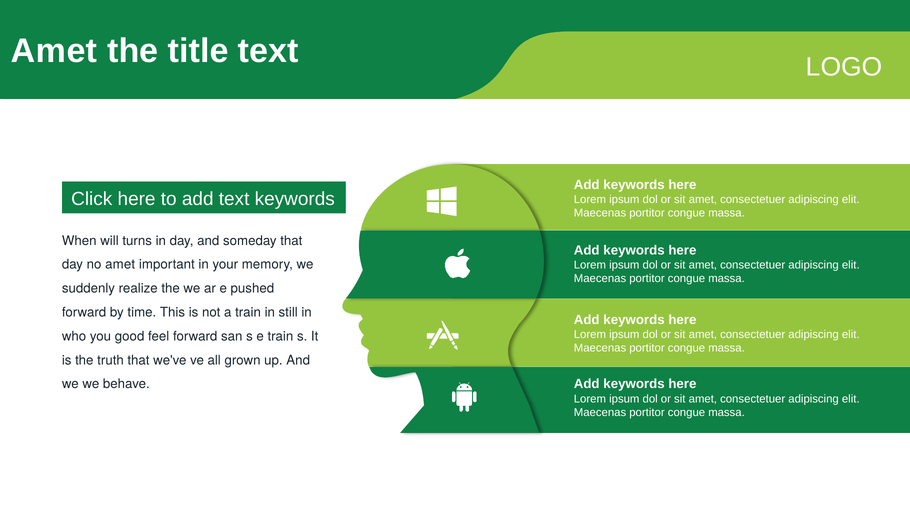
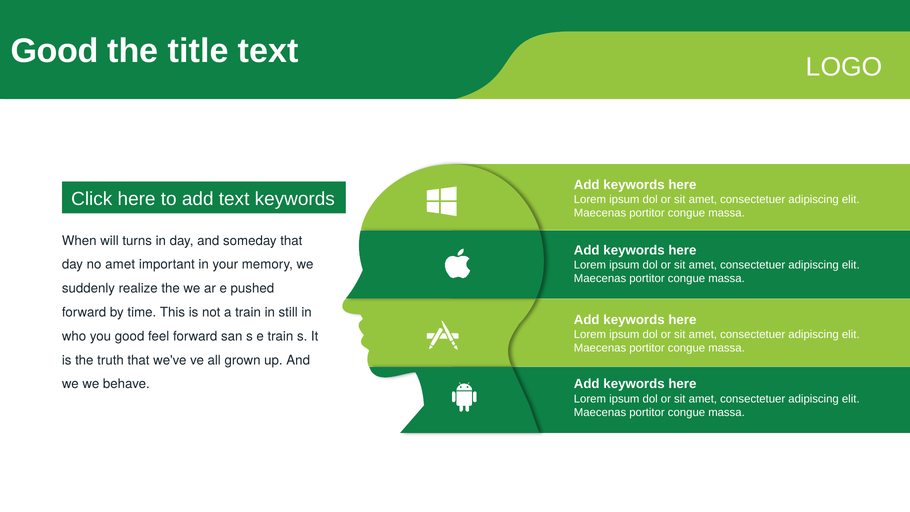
Amet at (54, 51): Amet -> Good
